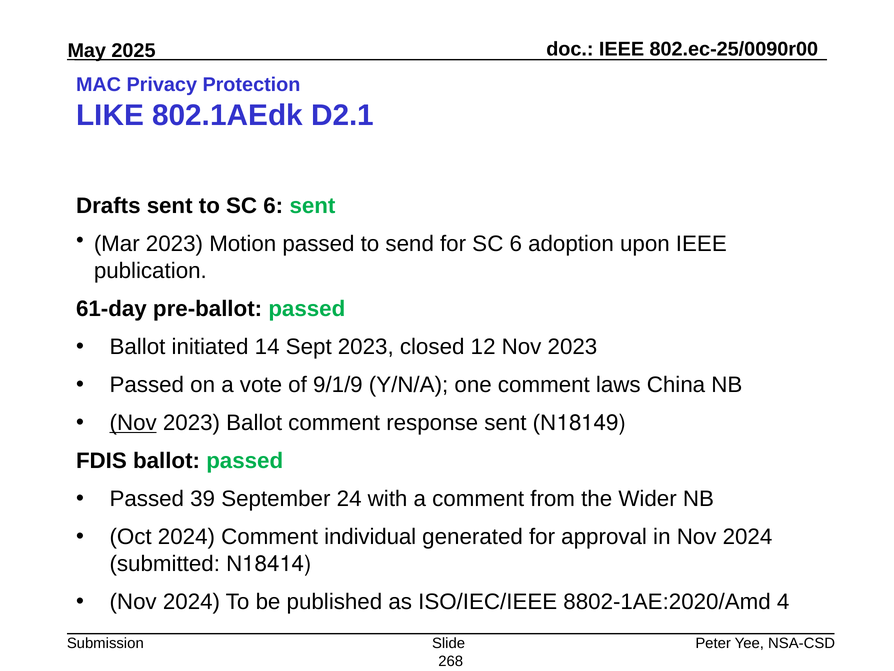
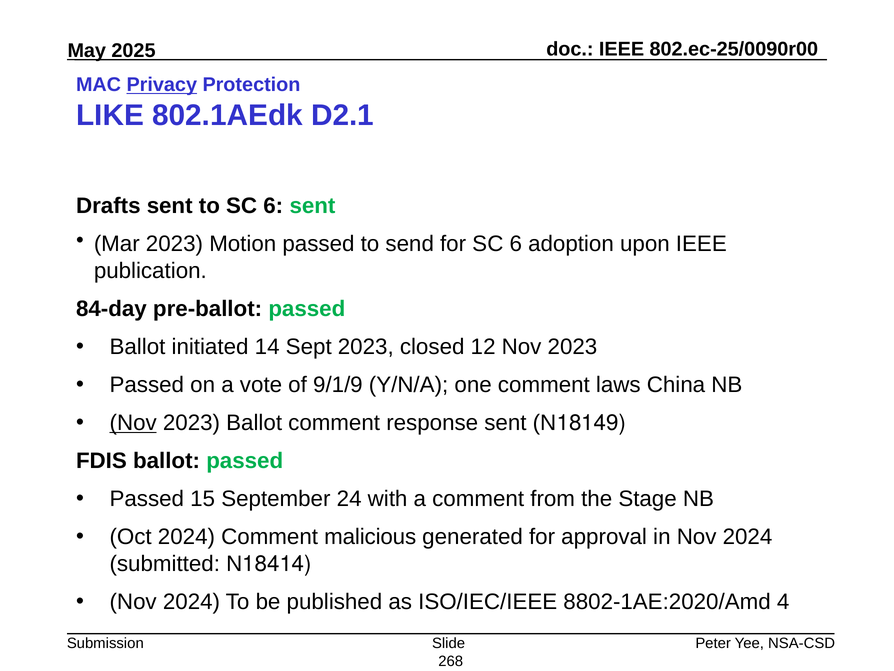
Privacy underline: none -> present
61-day: 61-day -> 84-day
39: 39 -> 15
Wider: Wider -> Stage
individual: individual -> malicious
